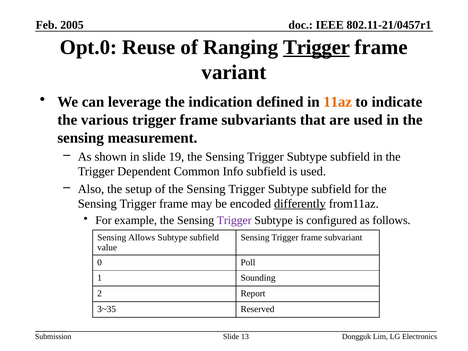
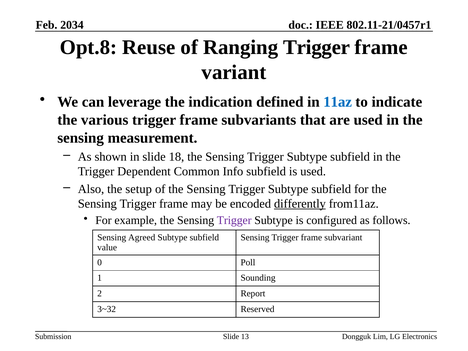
2005: 2005 -> 2034
Opt.0: Opt.0 -> Opt.8
Trigger at (317, 47) underline: present -> none
11az colour: orange -> blue
19: 19 -> 18
Allows: Allows -> Agreed
3~35: 3~35 -> 3~32
